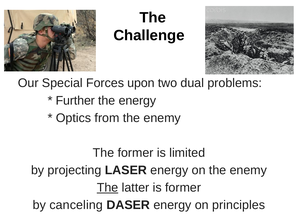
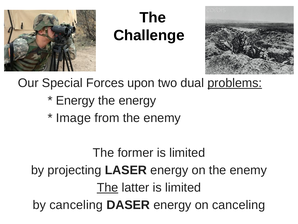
problems underline: none -> present
Further at (75, 100): Further -> Energy
Optics: Optics -> Image
latter is former: former -> limited
on principles: principles -> canceling
